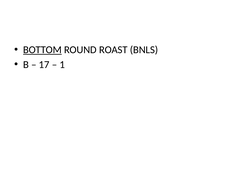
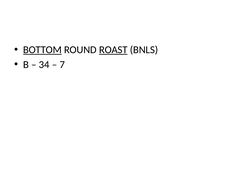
ROAST underline: none -> present
17: 17 -> 34
1: 1 -> 7
